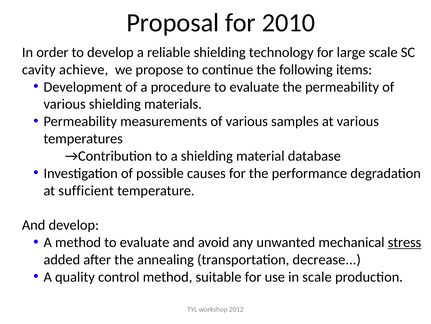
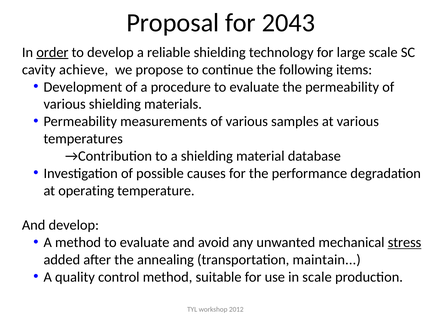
2010: 2010 -> 2043
order underline: none -> present
sufficient: sufficient -> operating
decrease: decrease -> maintain
